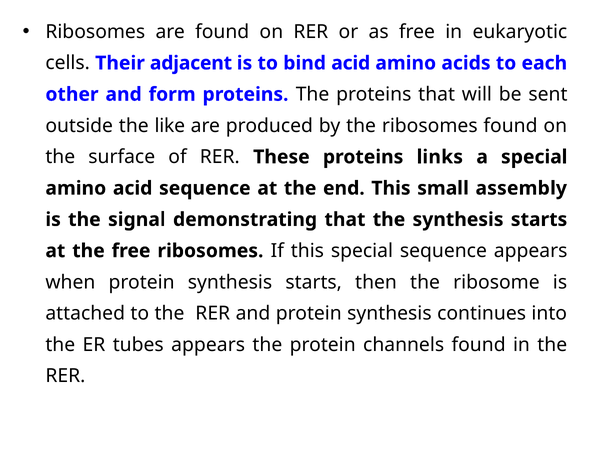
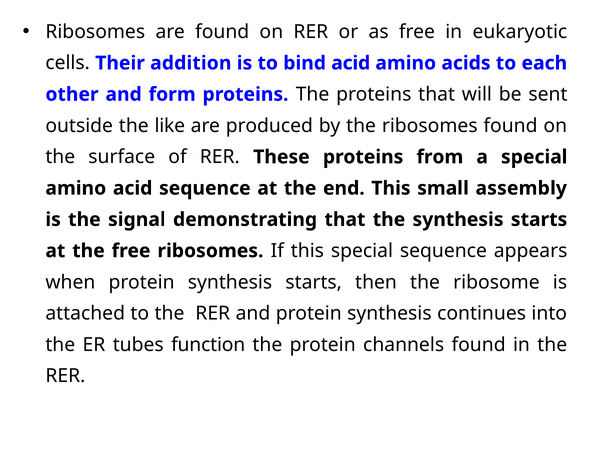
adjacent: adjacent -> addition
links: links -> from
tubes appears: appears -> function
